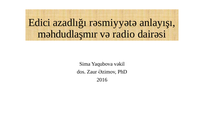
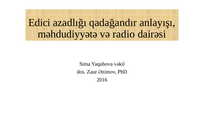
rəsmiyyətə: rəsmiyyətə -> qadağandır
məhdudlaşmır: məhdudlaşmır -> məhdudiyyətə
